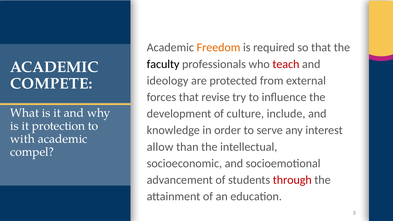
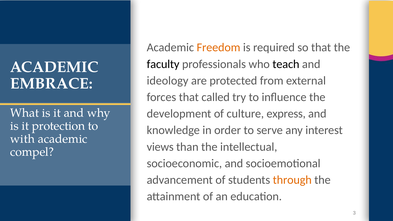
teach colour: red -> black
COMPETE: COMPETE -> EMBRACE
revise: revise -> called
include: include -> express
allow: allow -> views
through colour: red -> orange
